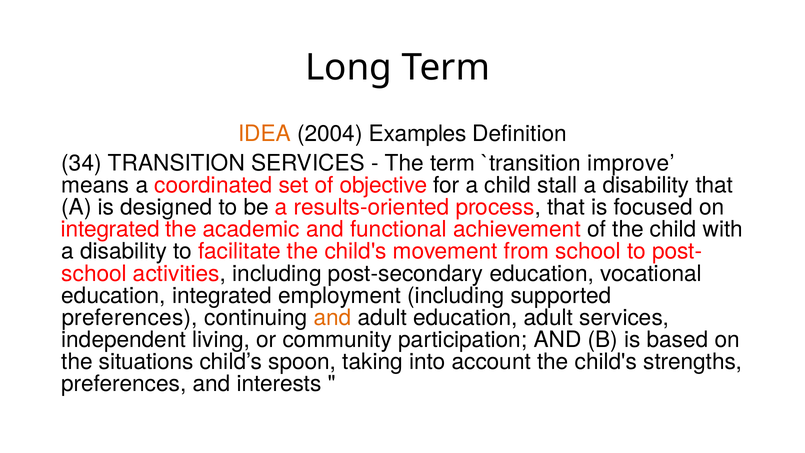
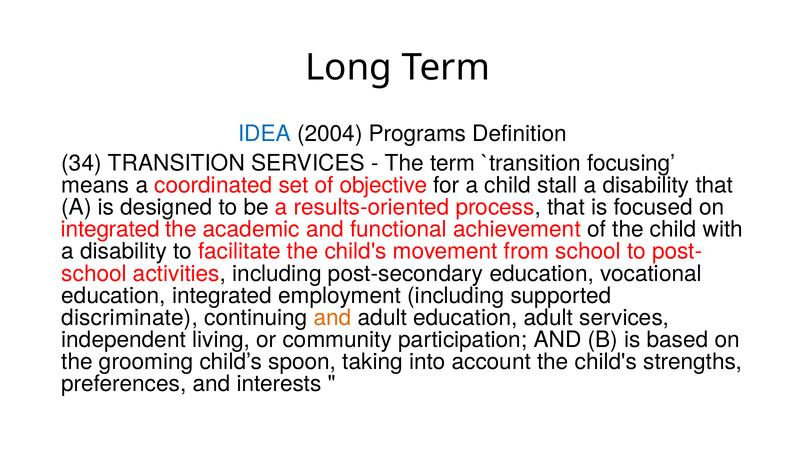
IDEA colour: orange -> blue
Examples: Examples -> Programs
improve: improve -> focusing
preferences at (130, 318): preferences -> discriminate
situations: situations -> grooming
